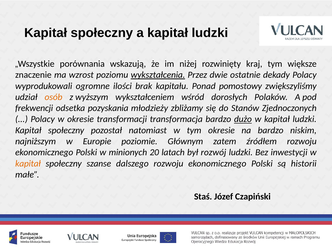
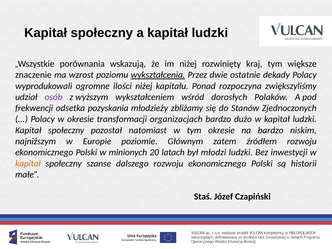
ilości brak: brak -> niżej
pomostowy: pomostowy -> rozpoczyna
osób colour: orange -> purple
transformacja: transformacja -> organizacjach
dużo underline: present -> none
rozwój: rozwój -> młodzi
